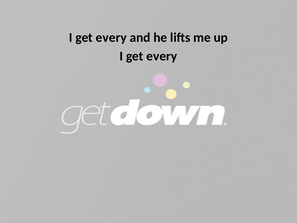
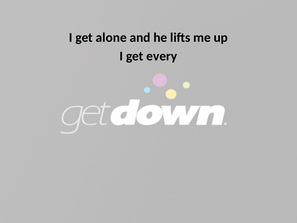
every at (111, 38): every -> alone
